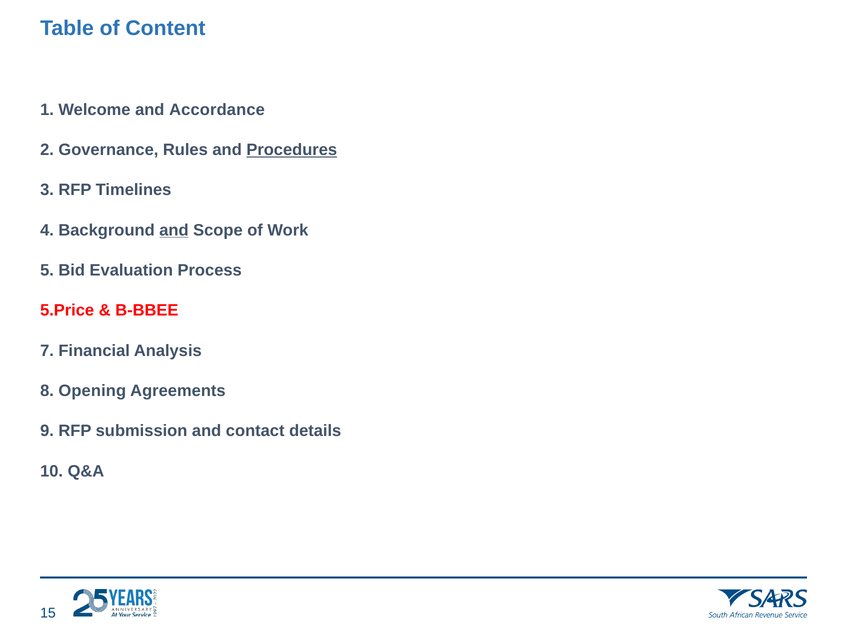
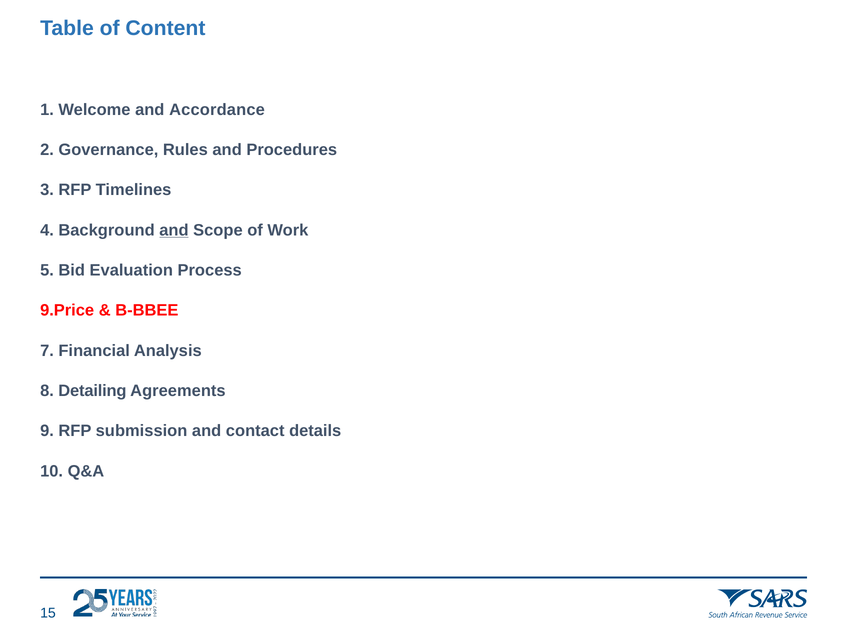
Procedures underline: present -> none
5.Price: 5.Price -> 9.Price
Opening: Opening -> Detailing
